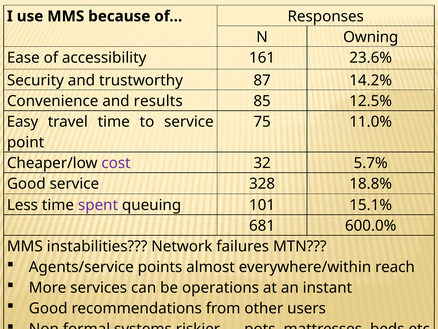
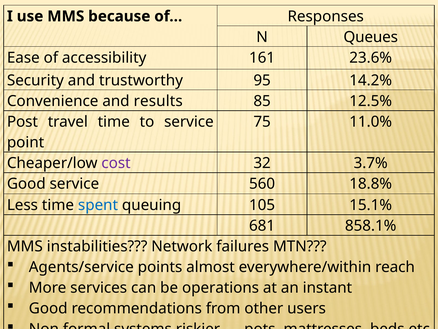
Owning: Owning -> Queues
87: 87 -> 95
Easy: Easy -> Post
5.7%: 5.7% -> 3.7%
328: 328 -> 560
spent colour: purple -> blue
101: 101 -> 105
600.0%: 600.0% -> 858.1%
